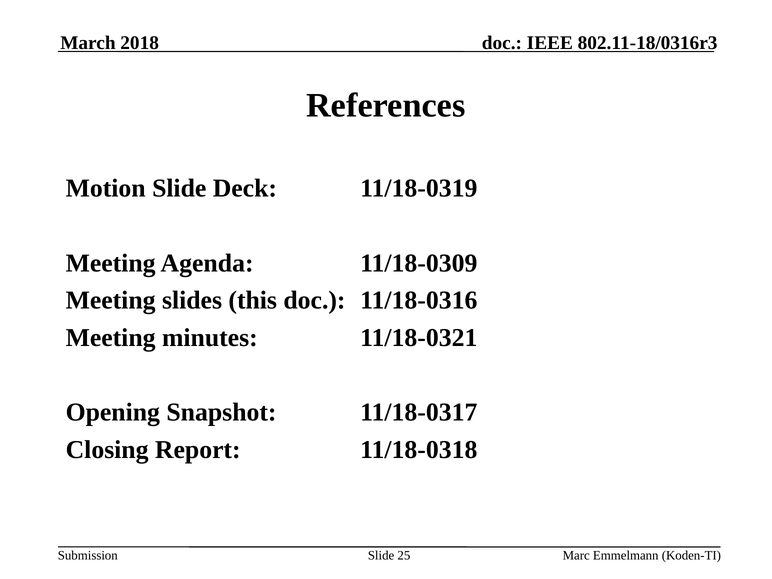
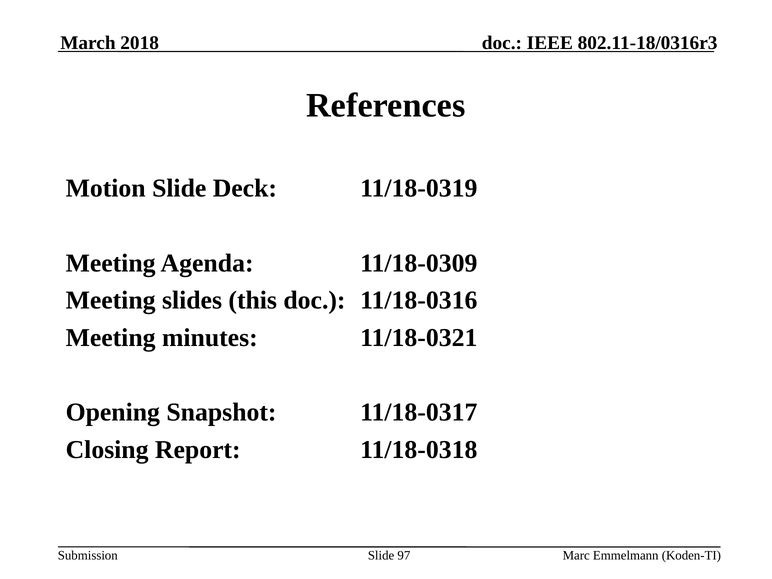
25: 25 -> 97
